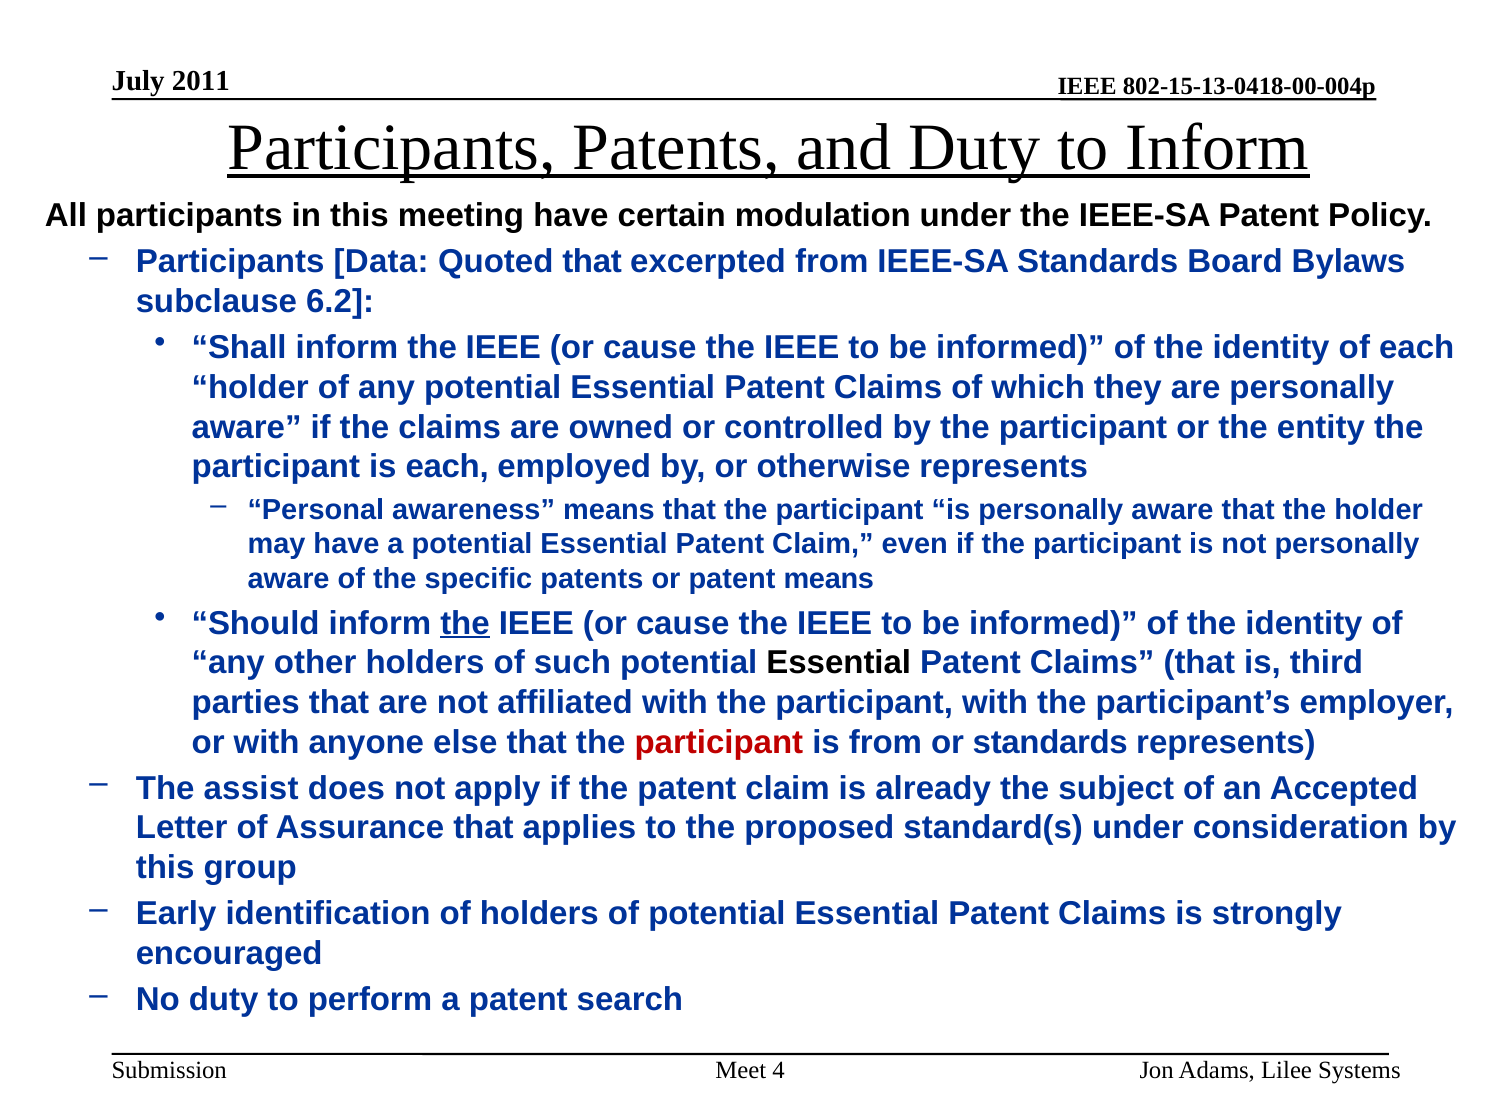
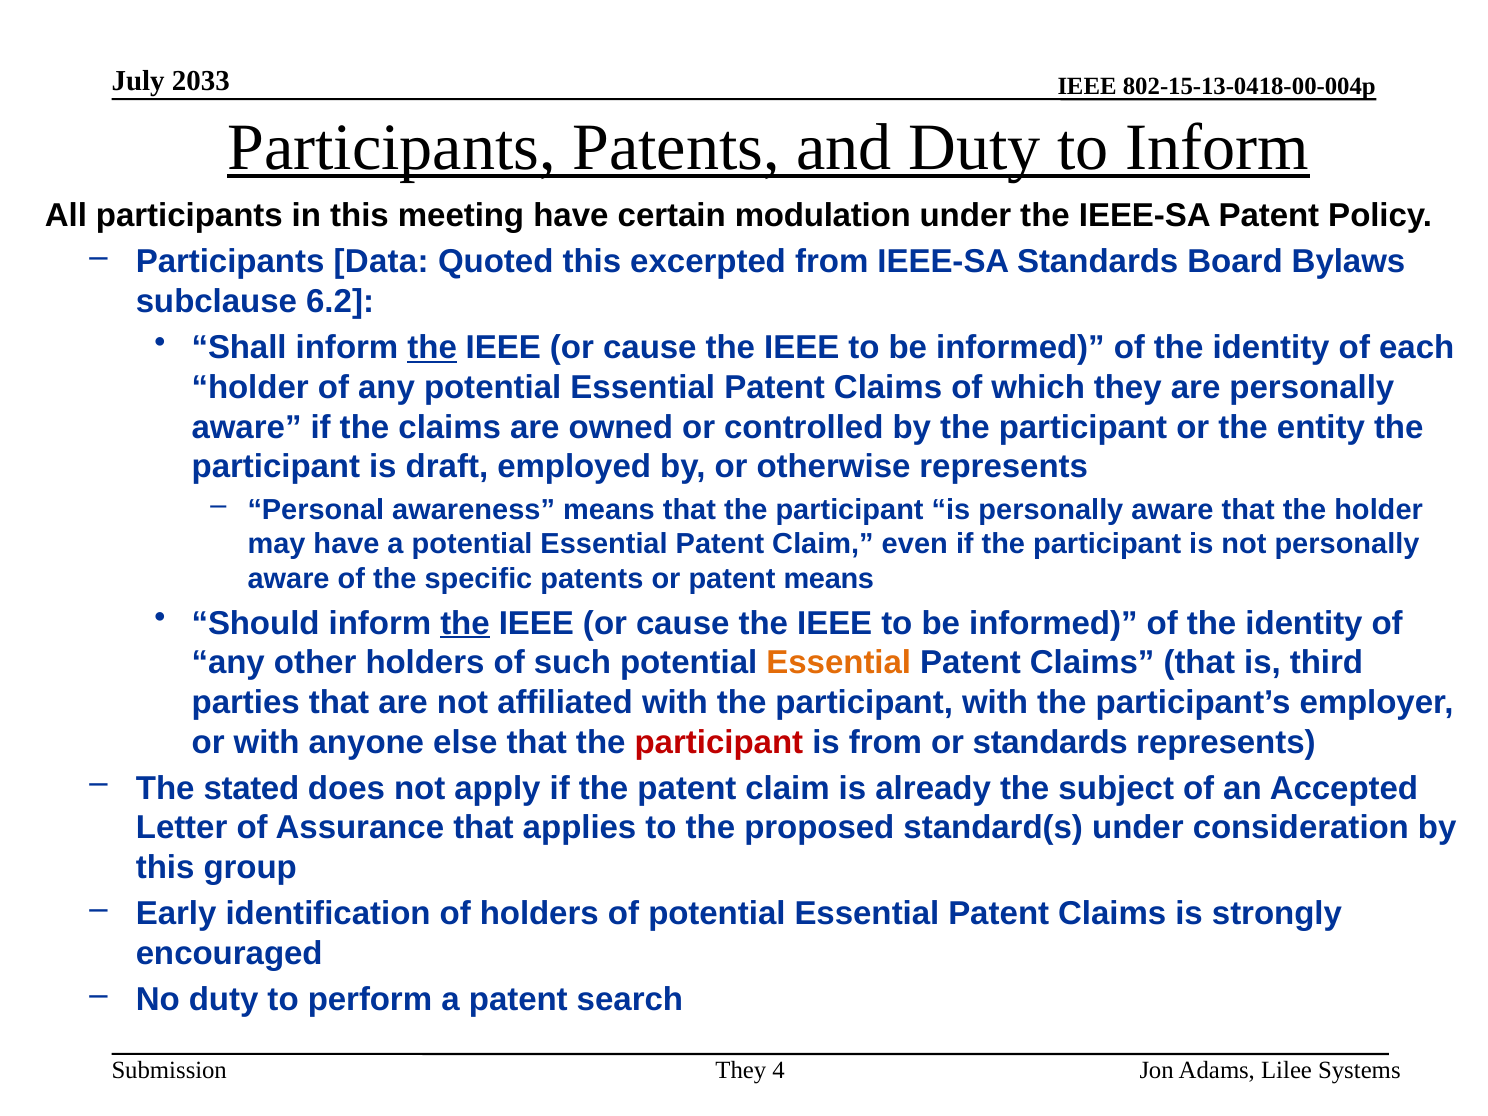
2011: 2011 -> 2033
Quoted that: that -> this
the at (432, 348) underline: none -> present
is each: each -> draft
Essential at (839, 663) colour: black -> orange
assist: assist -> stated
Meet at (741, 1070): Meet -> They
